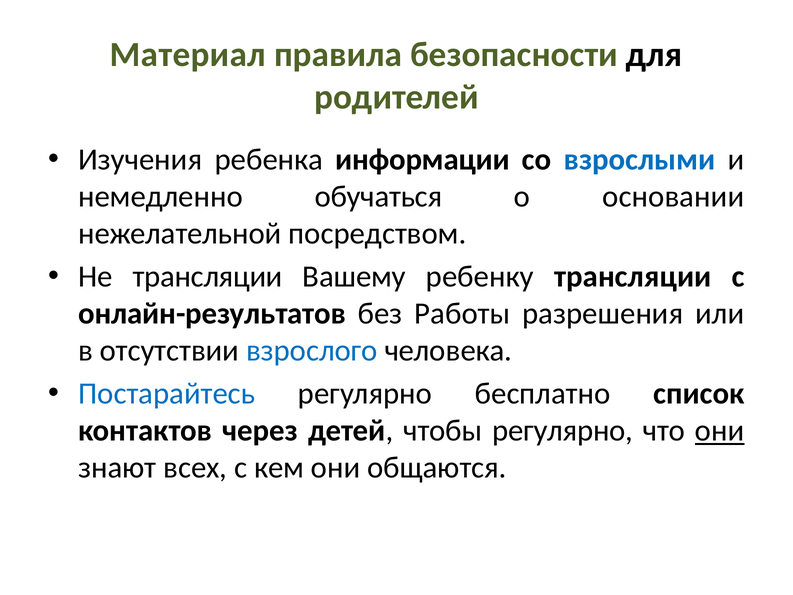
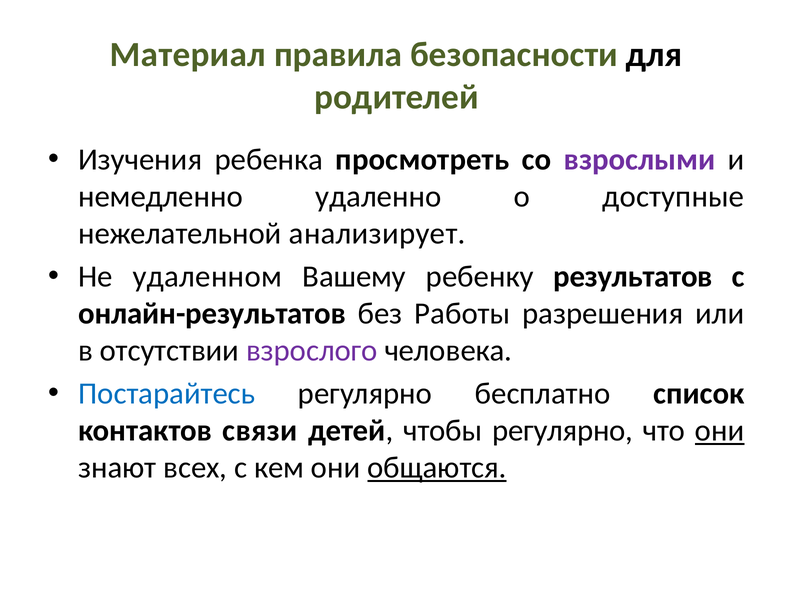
информации: информации -> просмотреть
взрослыми colour: blue -> purple
обучаться: обучаться -> удаленно
основании: основании -> доступные
посредством: посредством -> анализирует
Не трансляции: трансляции -> удаленном
ребенку трансляции: трансляции -> результатов
взрослого colour: blue -> purple
через: через -> связи
общаются underline: none -> present
